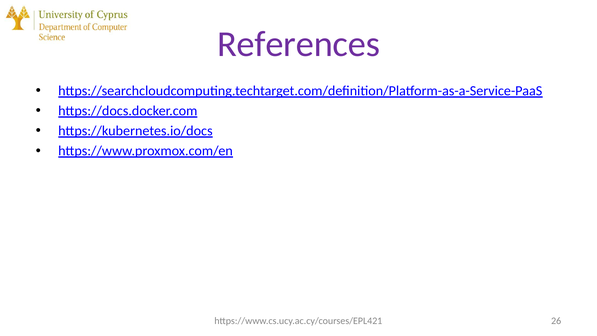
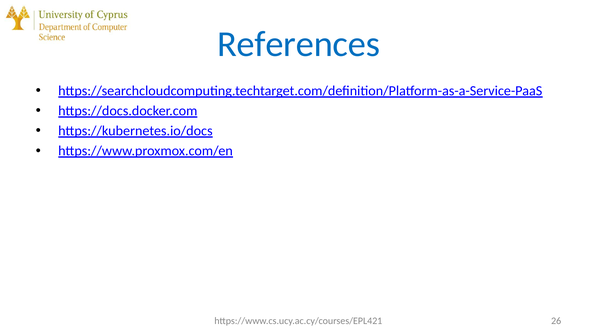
References colour: purple -> blue
